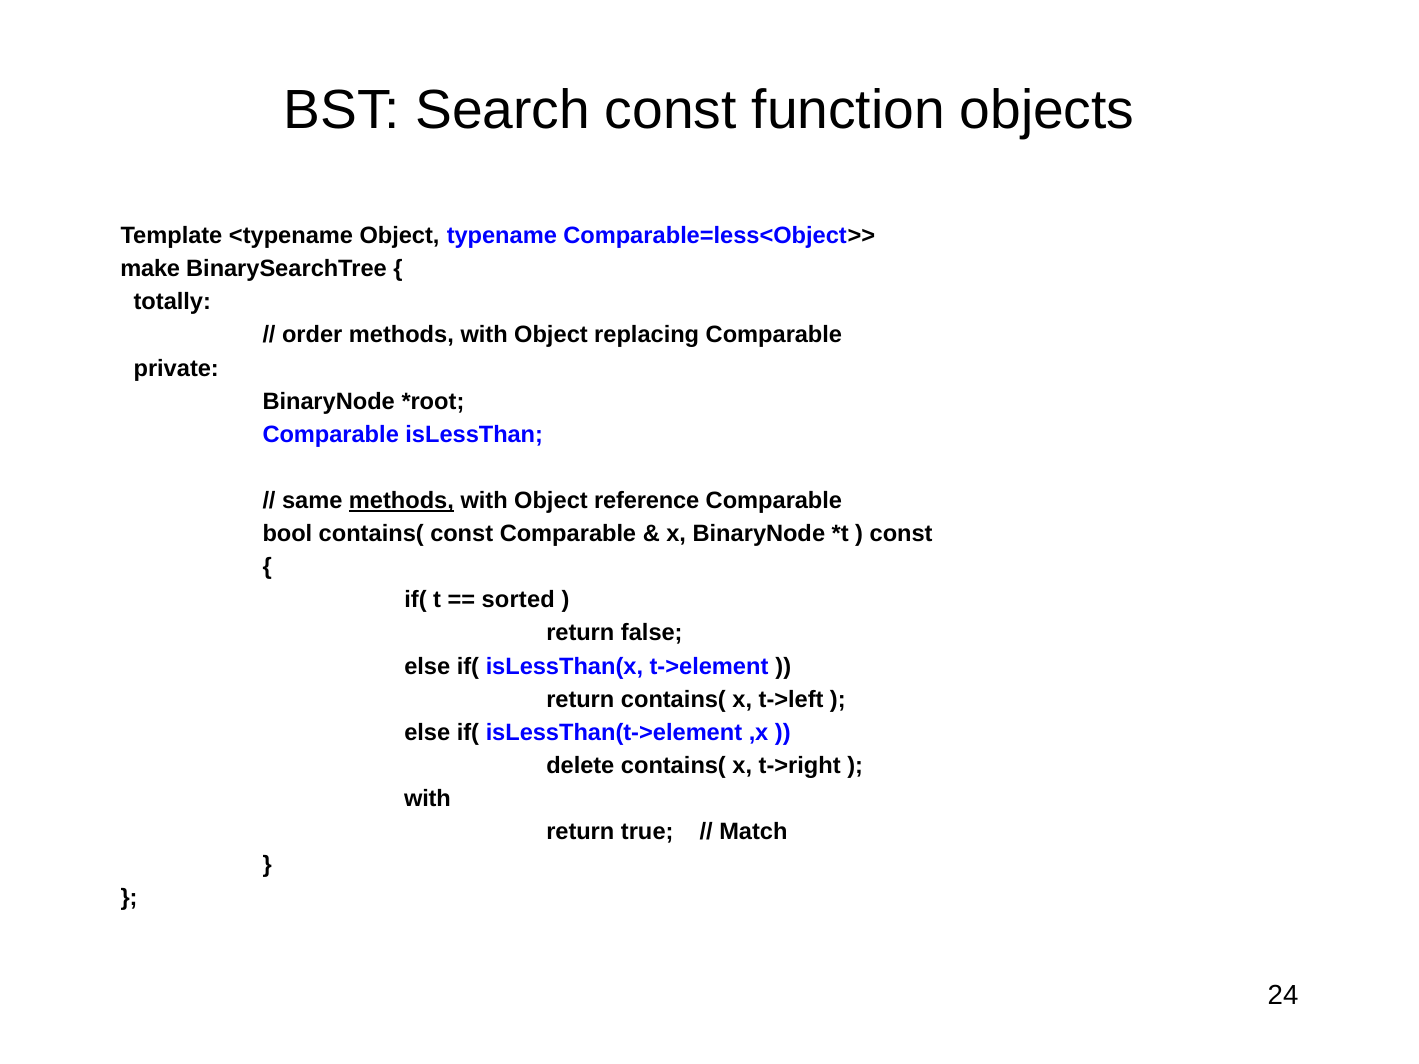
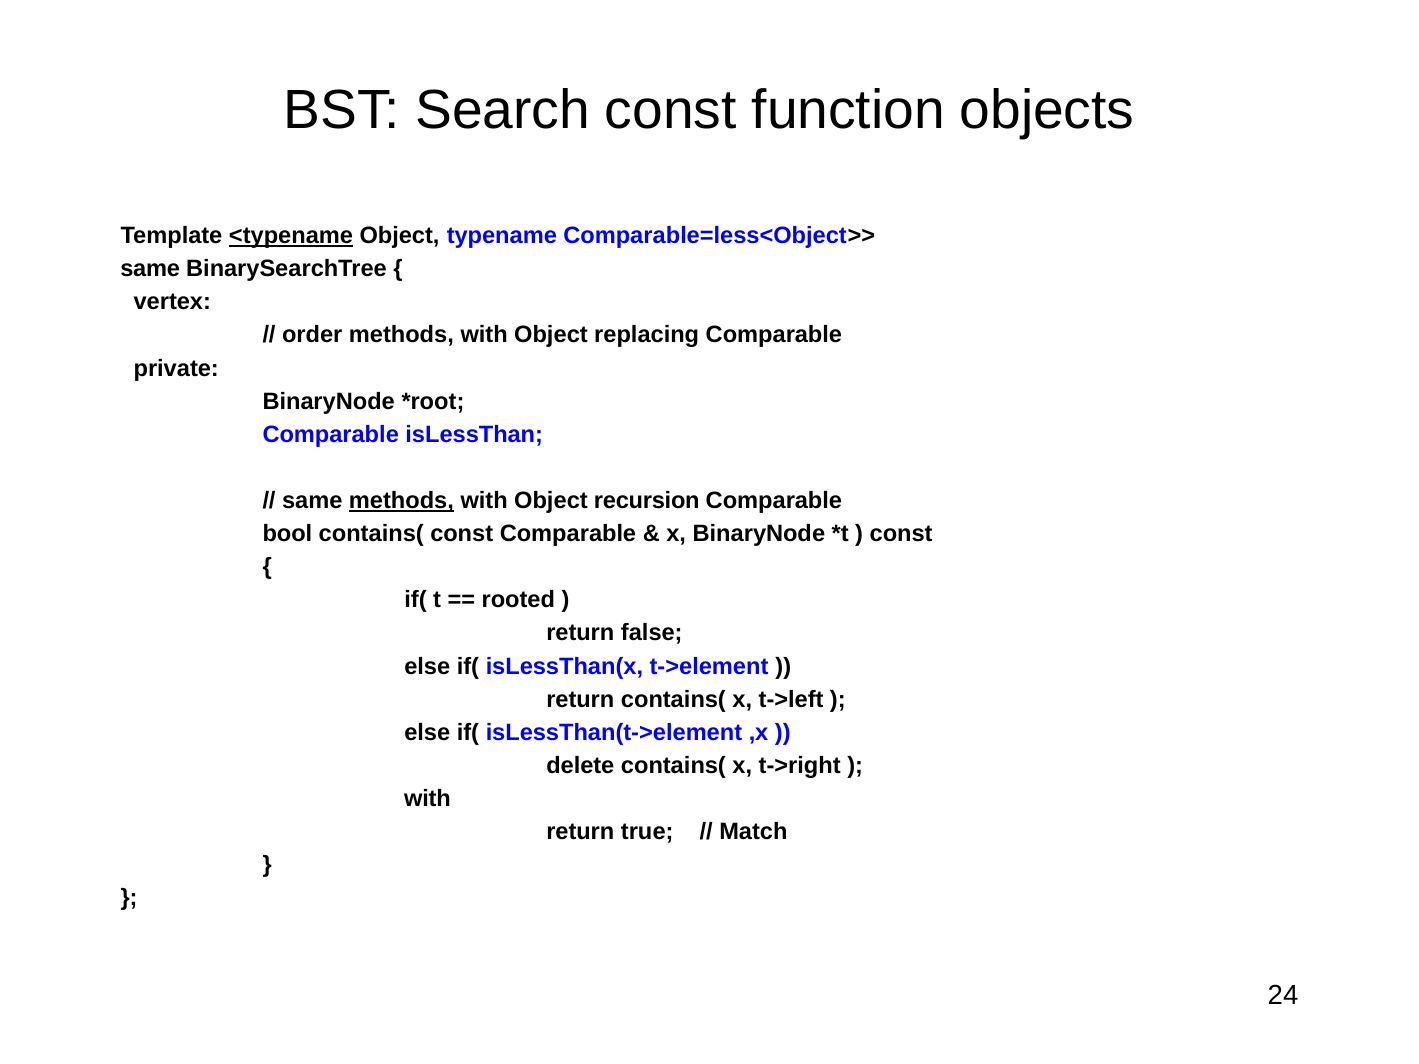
<typename underline: none -> present
make at (150, 269): make -> same
totally: totally -> vertex
reference: reference -> recursion
sorted: sorted -> rooted
